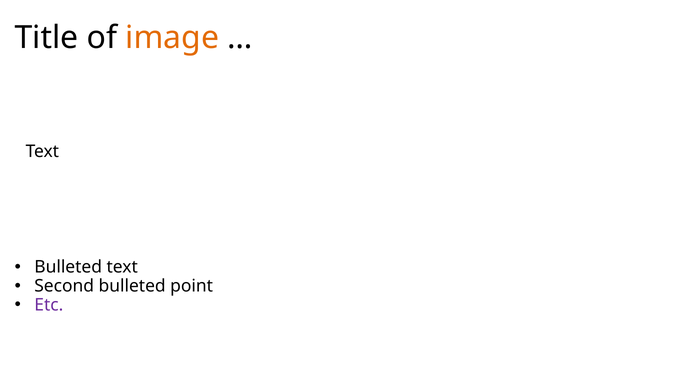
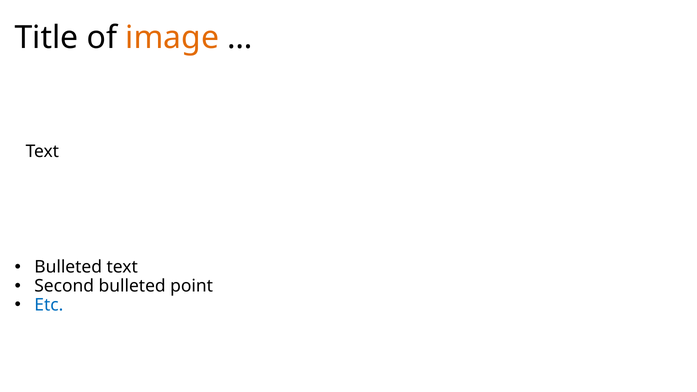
Etc colour: purple -> blue
